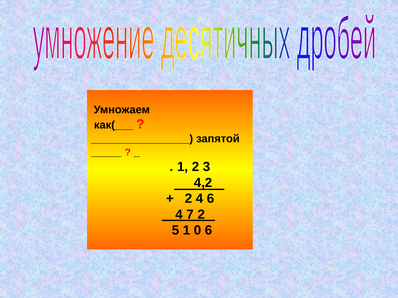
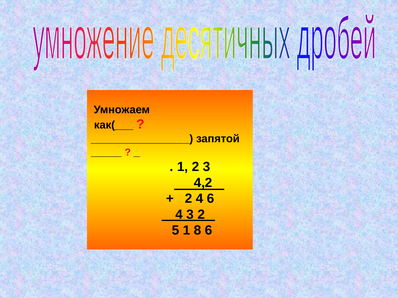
4 7: 7 -> 3
0: 0 -> 8
